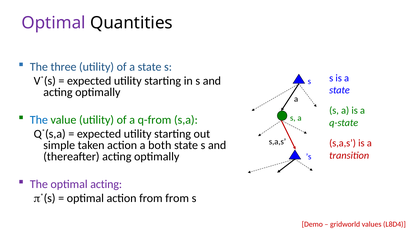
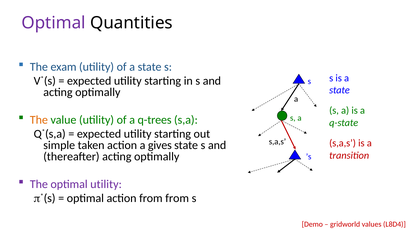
three: three -> exam
The at (39, 120) colour: blue -> orange
q-from: q-from -> q-trees
both: both -> gives
optimal acting: acting -> utility
